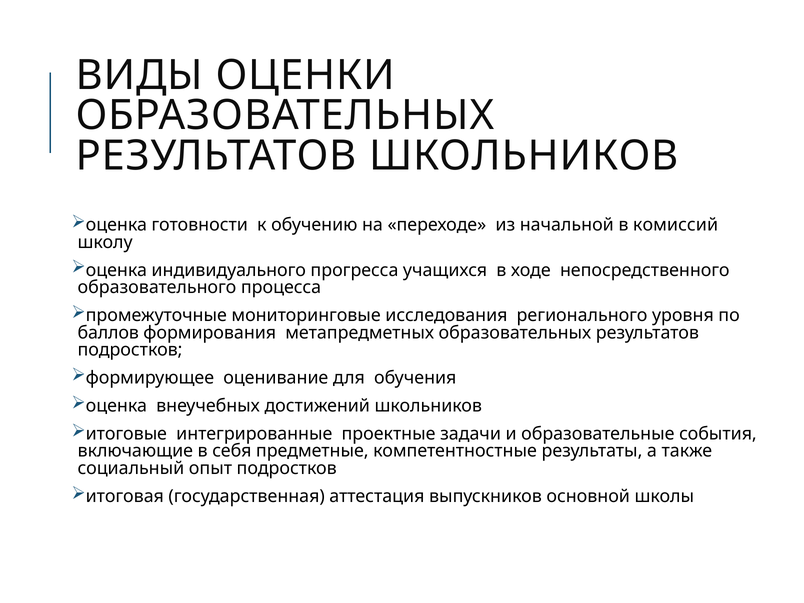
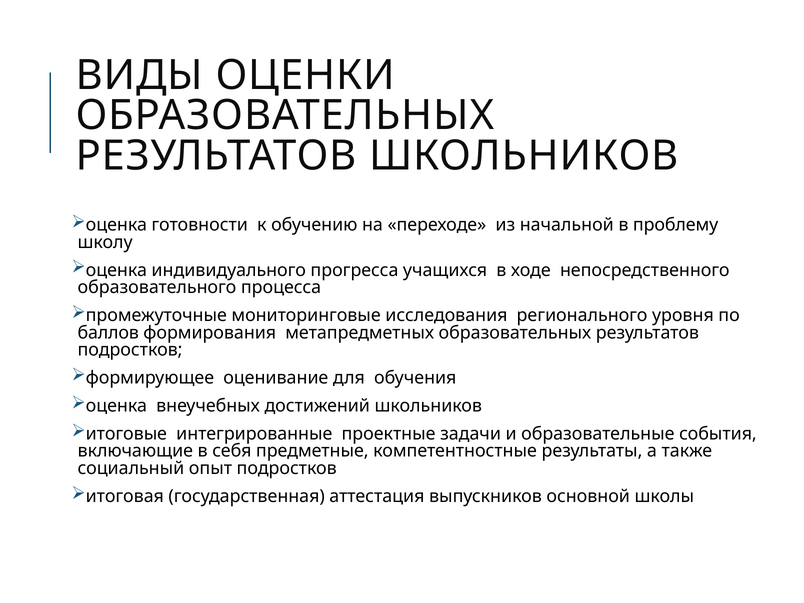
комиссий: комиссий -> проблему
